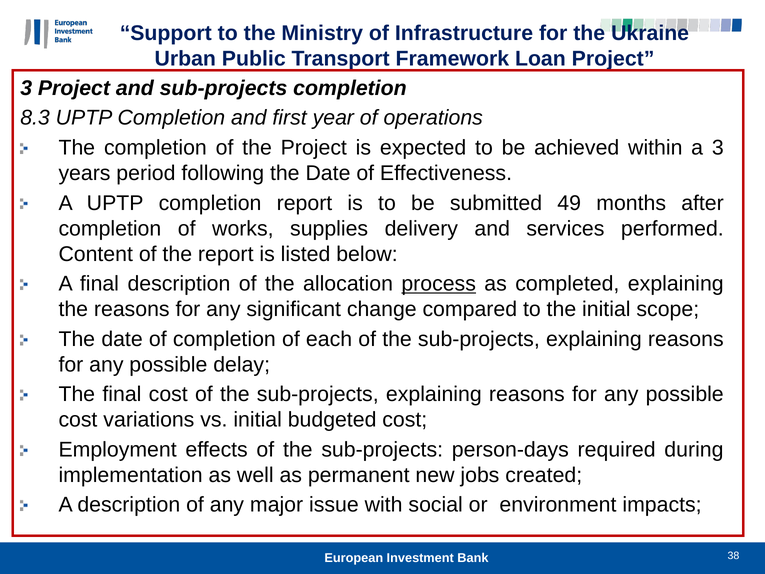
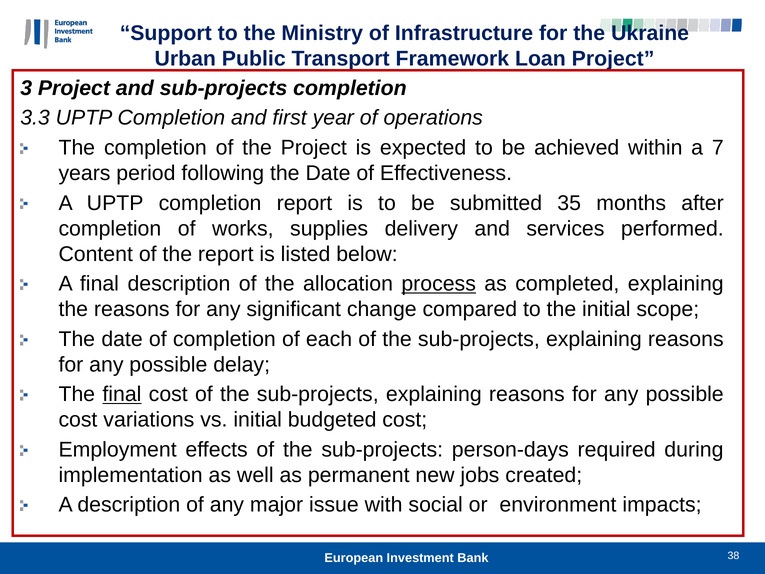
8.3: 8.3 -> 3.3
a 3: 3 -> 7
49: 49 -> 35
final at (122, 394) underline: none -> present
